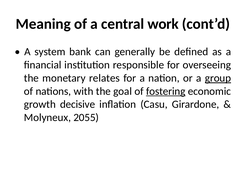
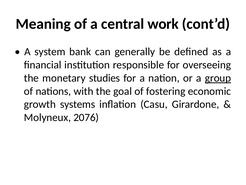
relates: relates -> studies
fostering underline: present -> none
decisive: decisive -> systems
2055: 2055 -> 2076
